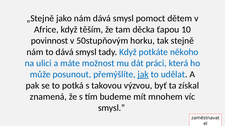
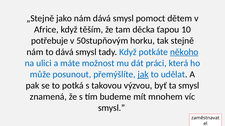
povinnost: povinnost -> potřebuje
někoho underline: none -> present
ta získal: získal -> smysl
